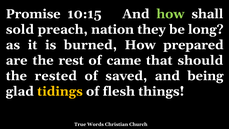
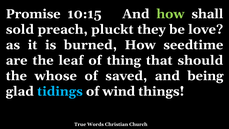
nation: nation -> pluckt
long: long -> love
prepared: prepared -> seedtime
rest: rest -> leaf
came: came -> thing
rested: rested -> whose
tidings colour: yellow -> light blue
flesh: flesh -> wind
